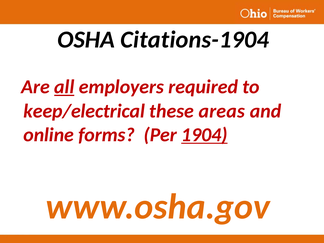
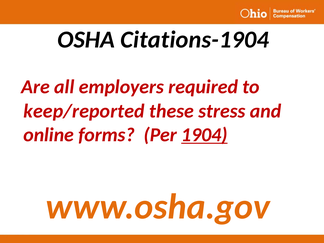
all underline: present -> none
keep/electrical: keep/electrical -> keep/reported
areas: areas -> stress
